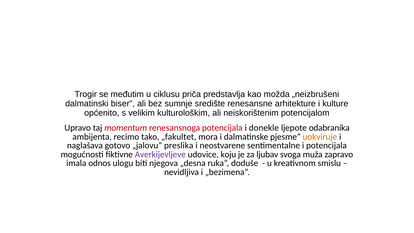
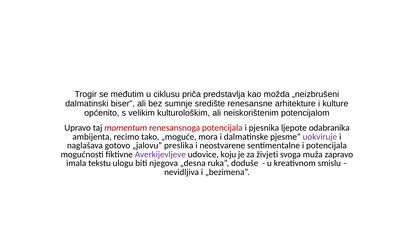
donekle: donekle -> pjesnika
„fakultet: „fakultet -> „moguće
uokviruje colour: orange -> purple
ljubav: ljubav -> živjeti
odnos: odnos -> tekstu
